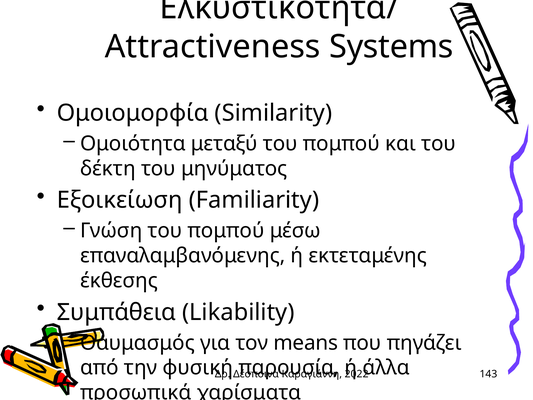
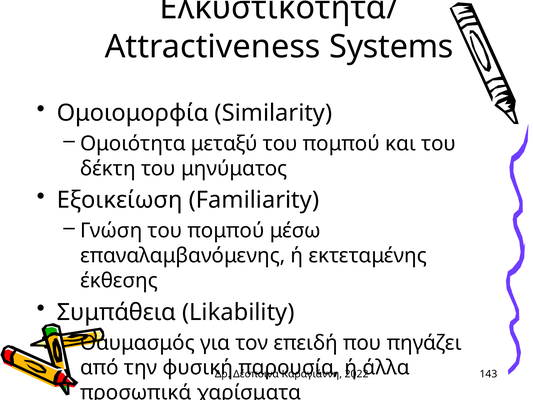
means: means -> επειδή
